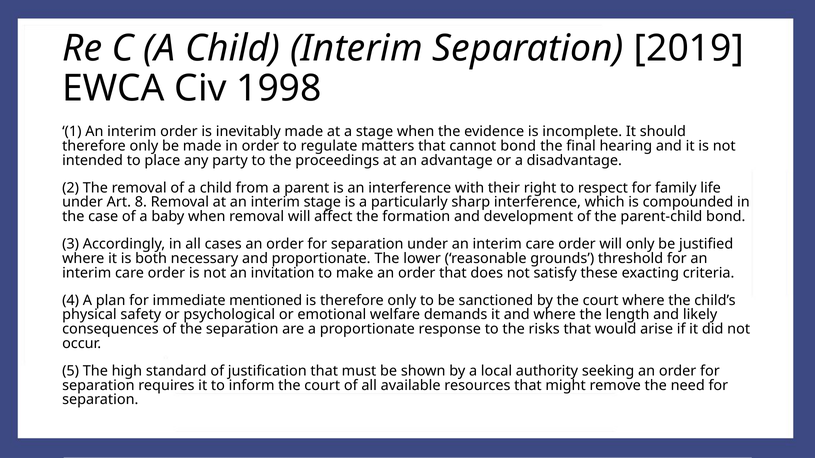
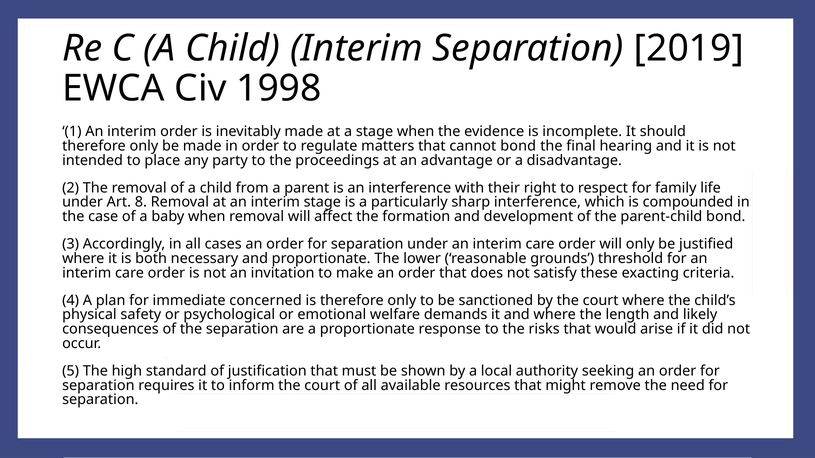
mentioned: mentioned -> concerned
